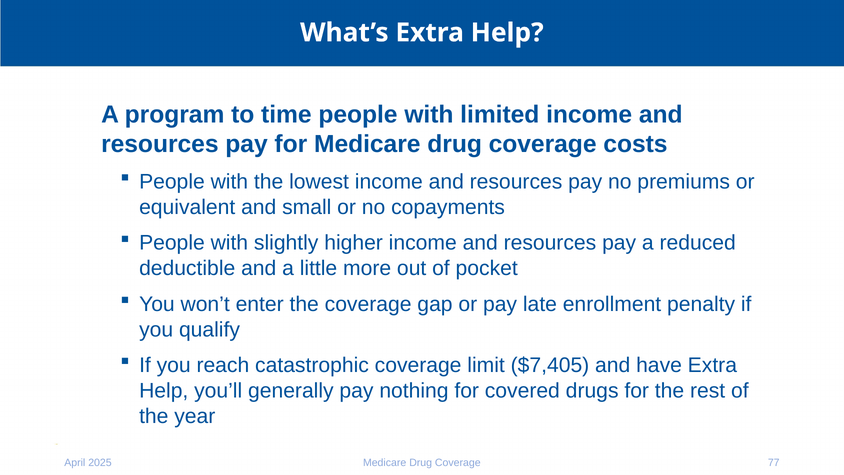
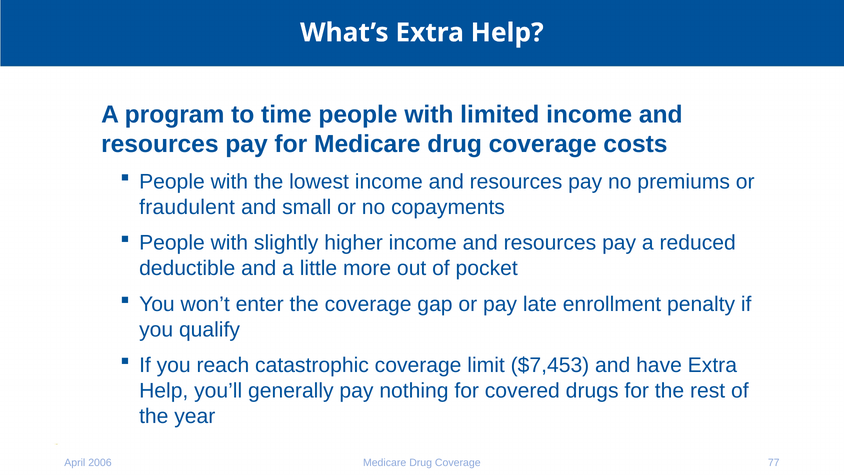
equivalent: equivalent -> fraudulent
$7,405: $7,405 -> $7,453
2025: 2025 -> 2006
